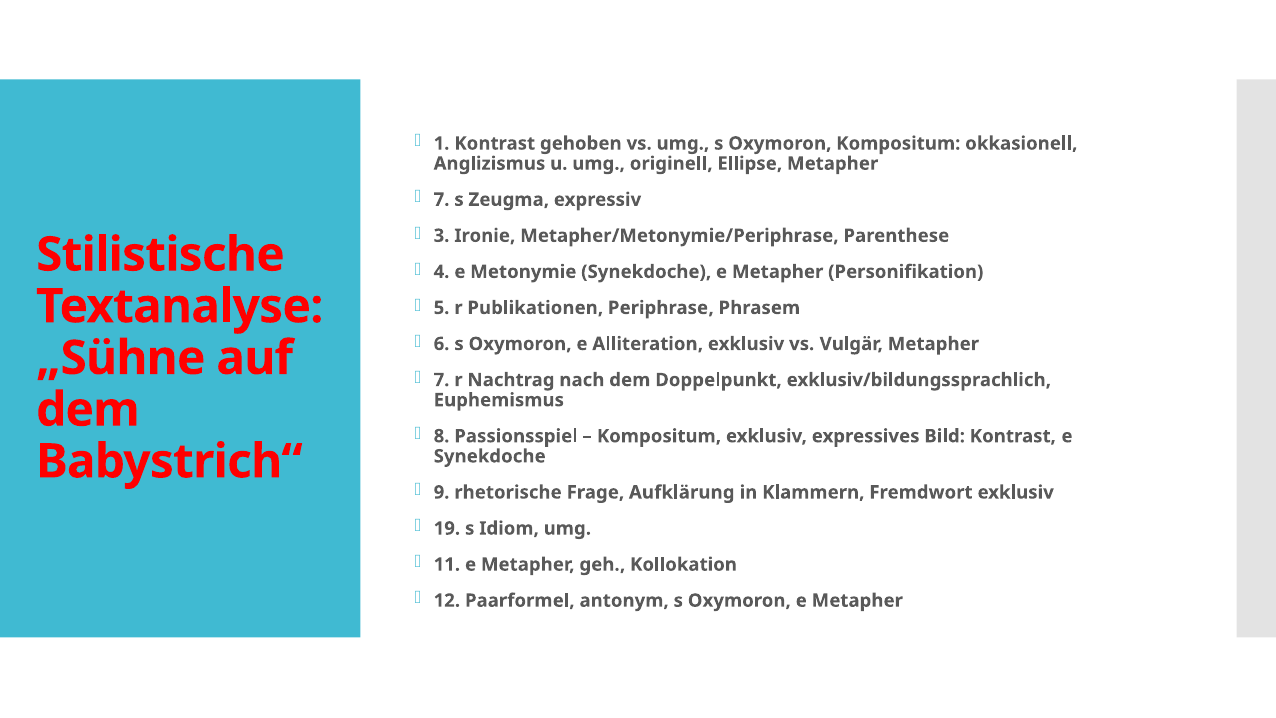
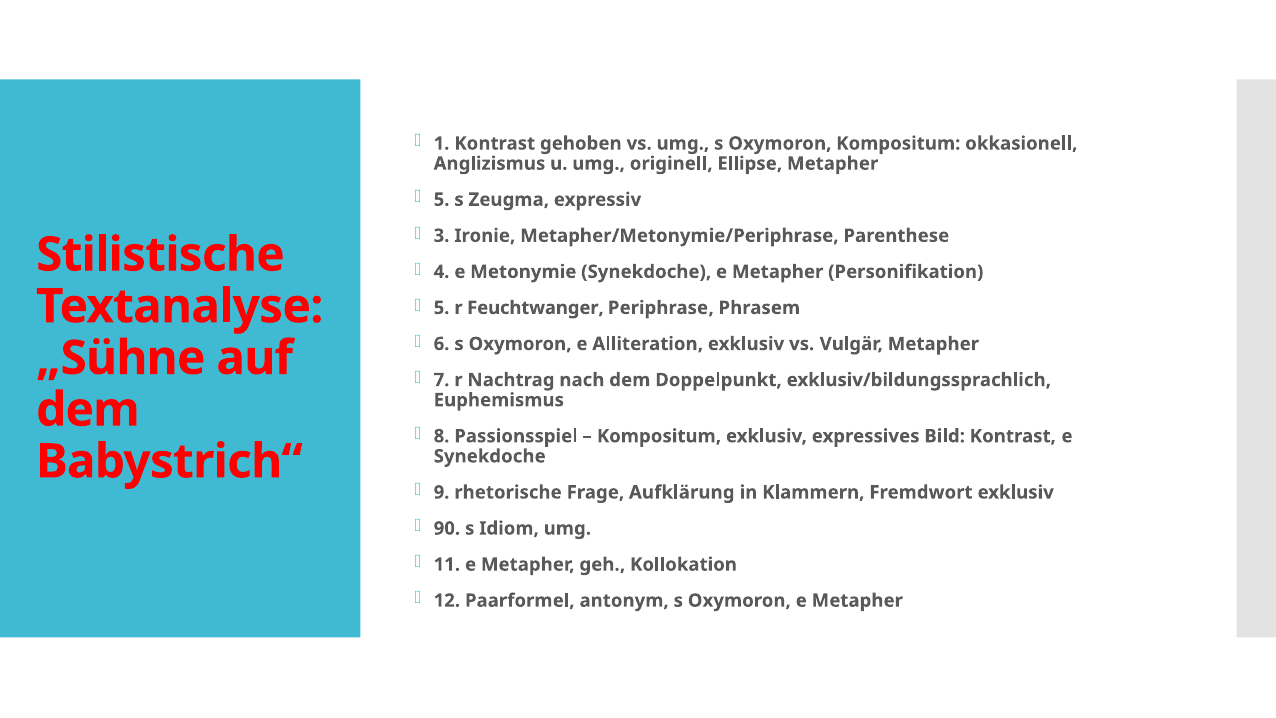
7 at (442, 200): 7 -> 5
Publikationen: Publikationen -> Feuchtwanger
19: 19 -> 90
